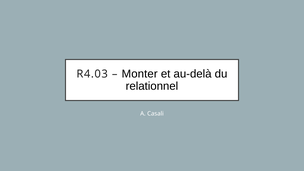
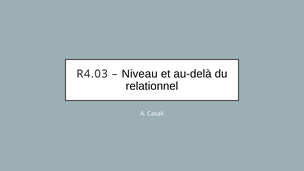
Monter: Monter -> Niveau
